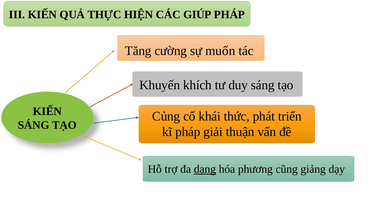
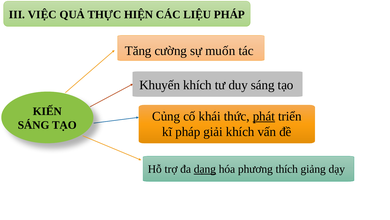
III KIẾN: KIẾN -> VIỆC
GIÚP: GIÚP -> LIỆU
phát underline: none -> present
giải thuận: thuận -> khích
cũng: cũng -> thích
